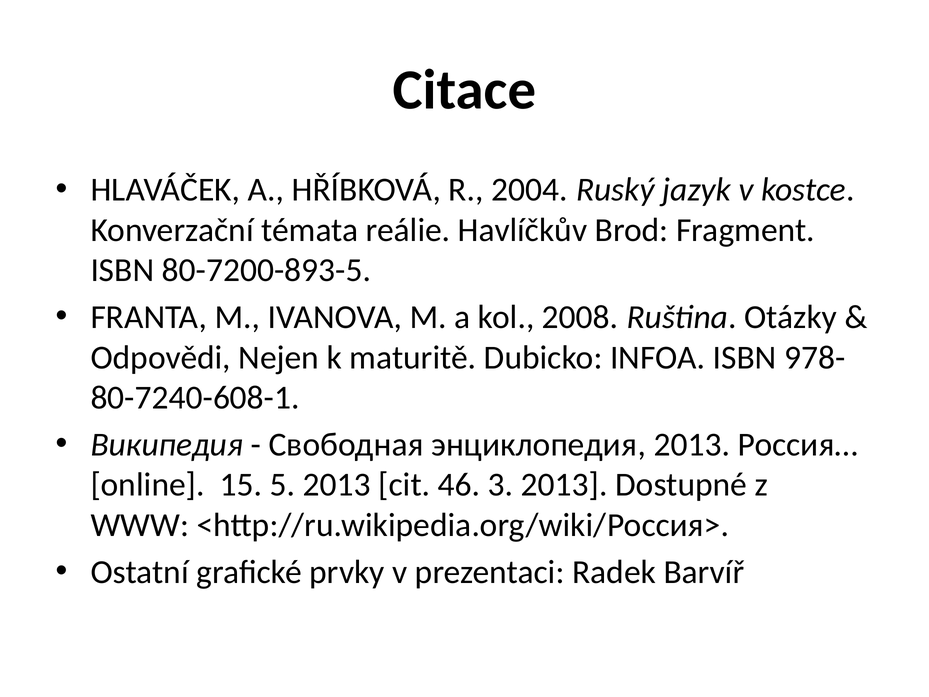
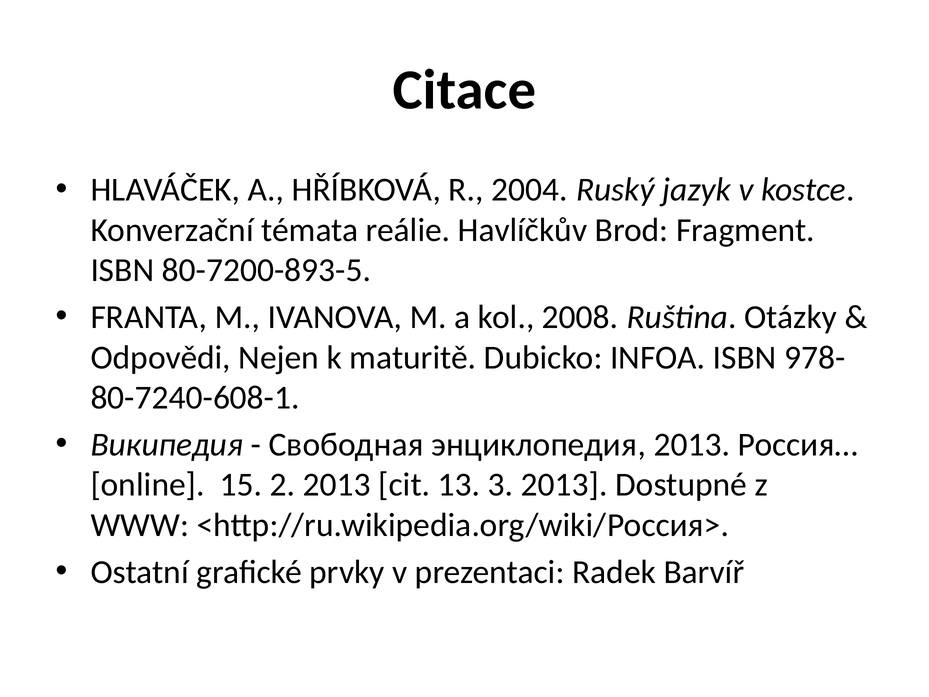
5: 5 -> 2
46: 46 -> 13
